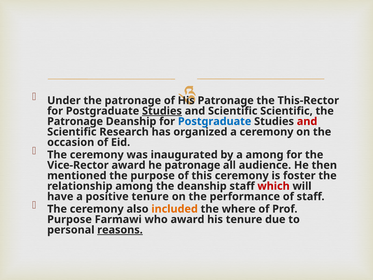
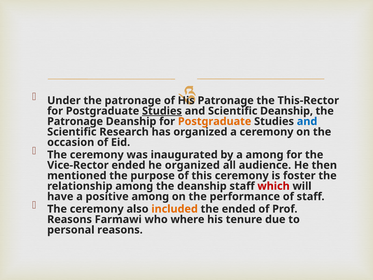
Scientific Scientific: Scientific -> Deanship
Postgraduate at (215, 121) colour: blue -> orange
and at (307, 121) colour: red -> blue
Vice-Rector award: award -> ended
he patronage: patronage -> organized
positive tenure: tenure -> among
the where: where -> ended
Purpose at (70, 219): Purpose -> Reasons
who award: award -> where
reasons at (120, 230) underline: present -> none
